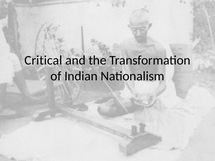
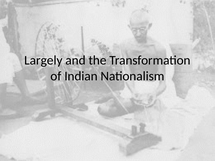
Critical: Critical -> Largely
